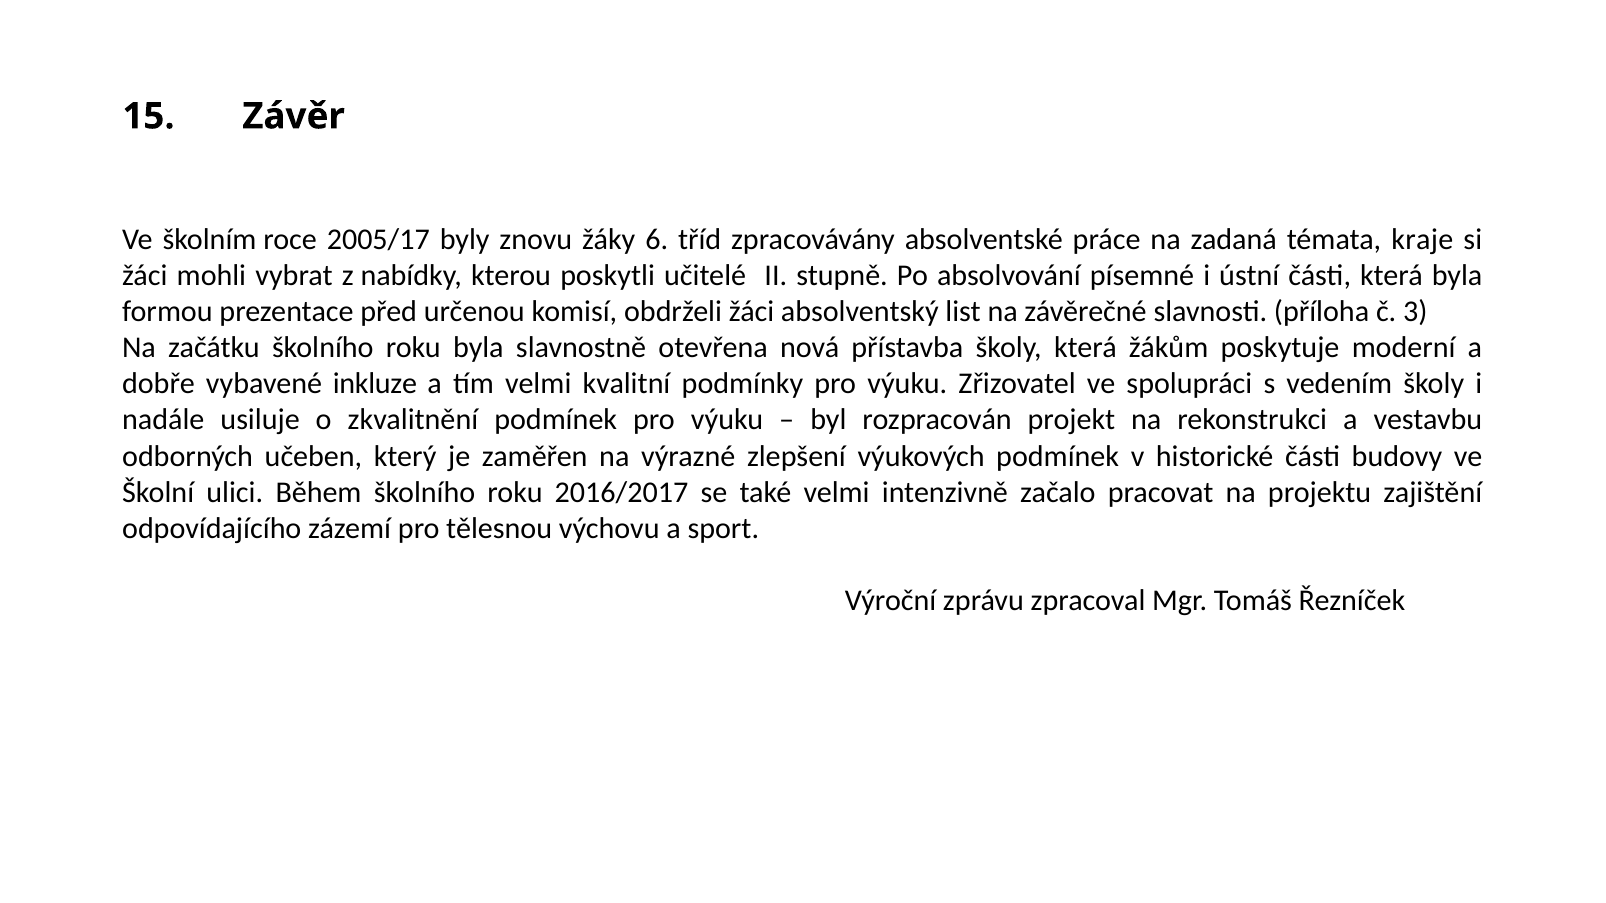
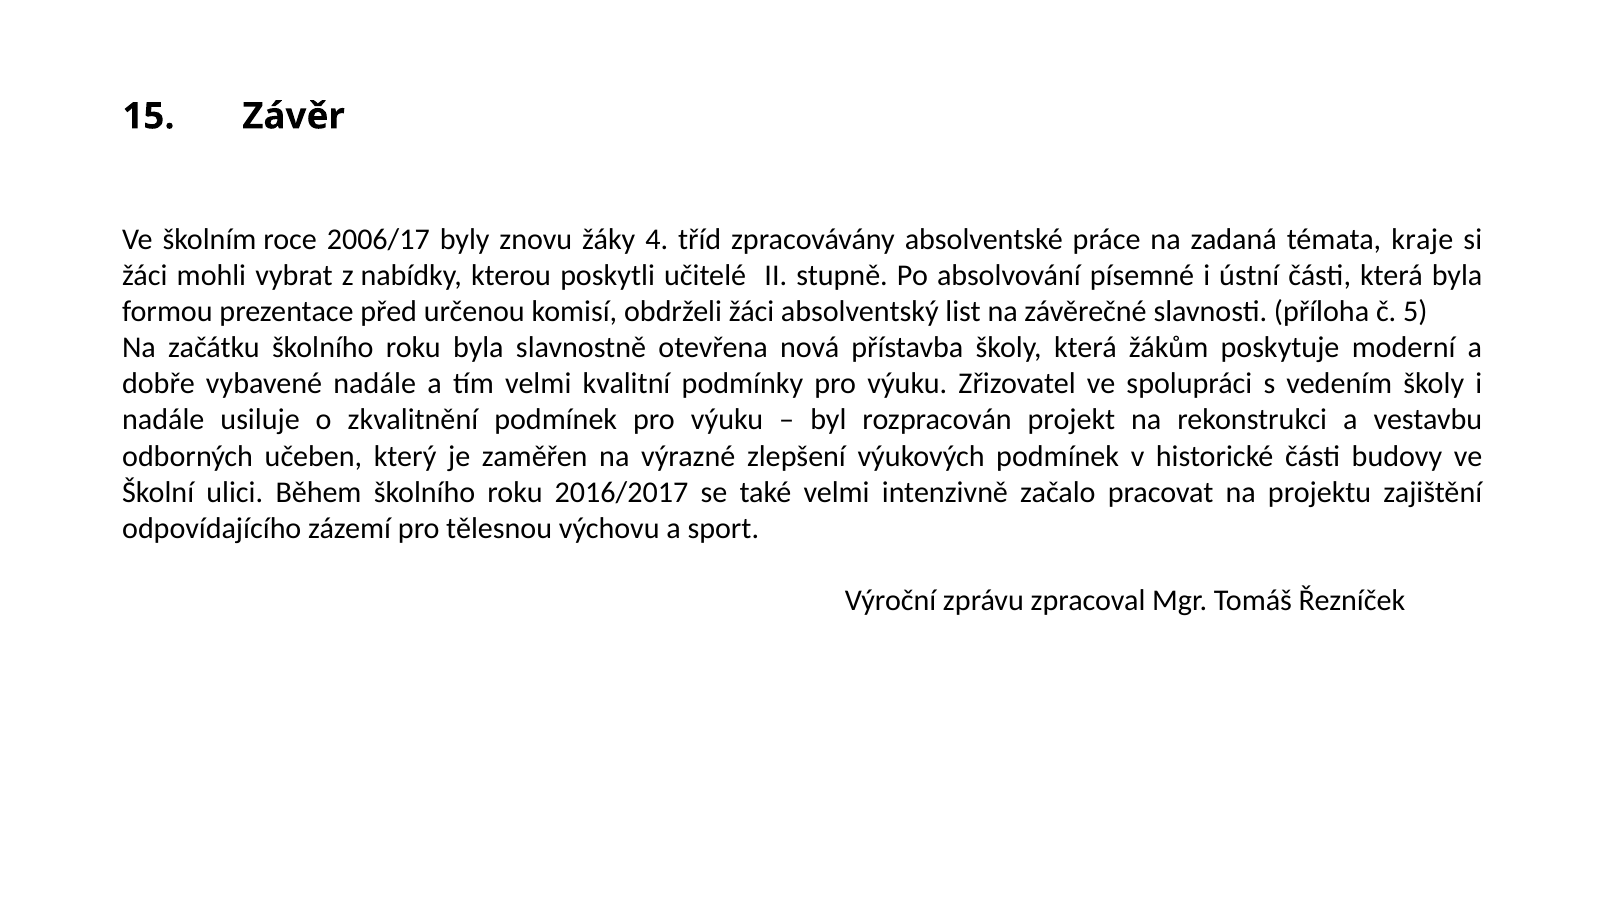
2005/17: 2005/17 -> 2006/17
6: 6 -> 4
3: 3 -> 5
vybavené inkluze: inkluze -> nadále
